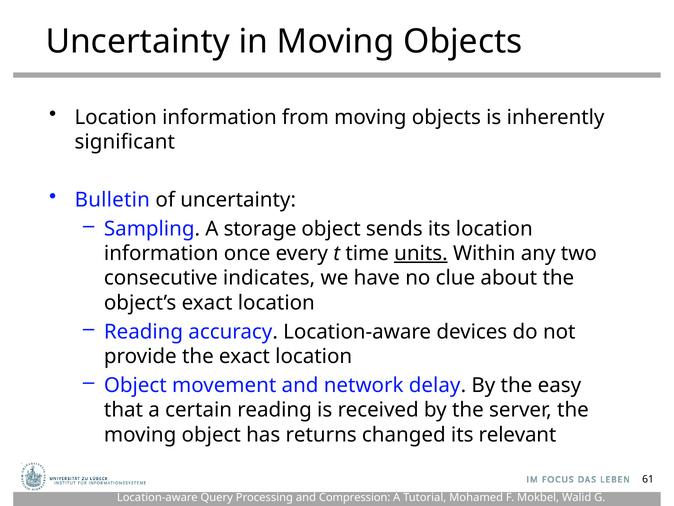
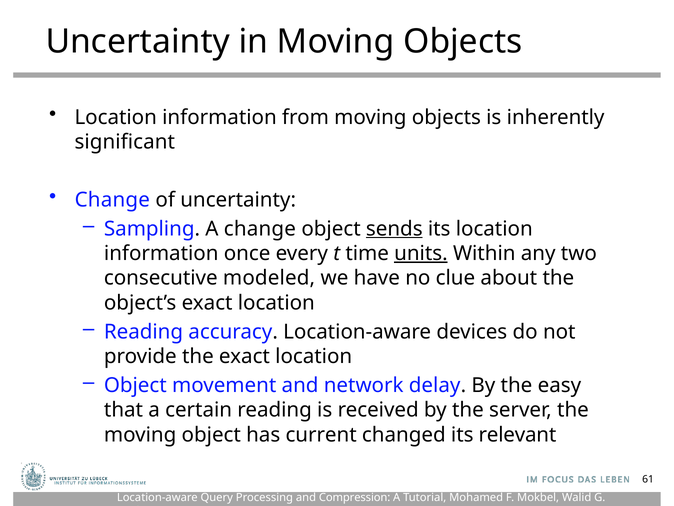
Bulletin at (112, 200): Bulletin -> Change
A storage: storage -> change
sends underline: none -> present
indicates: indicates -> modeled
returns: returns -> current
